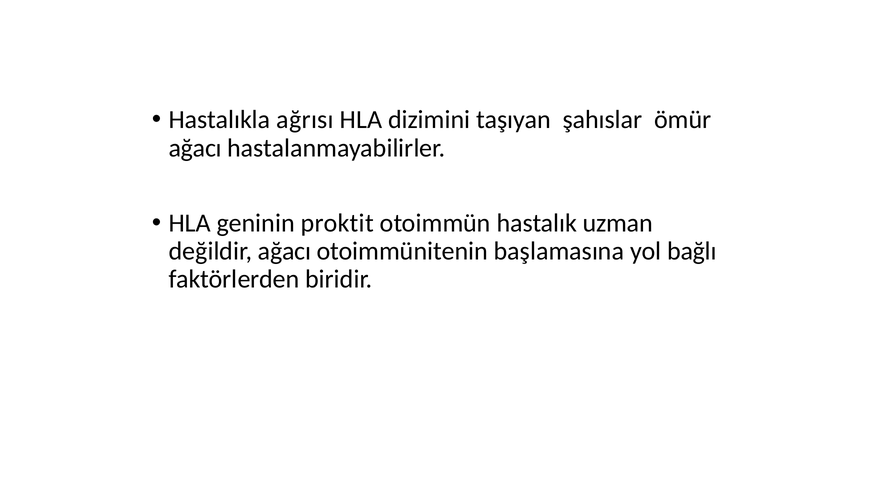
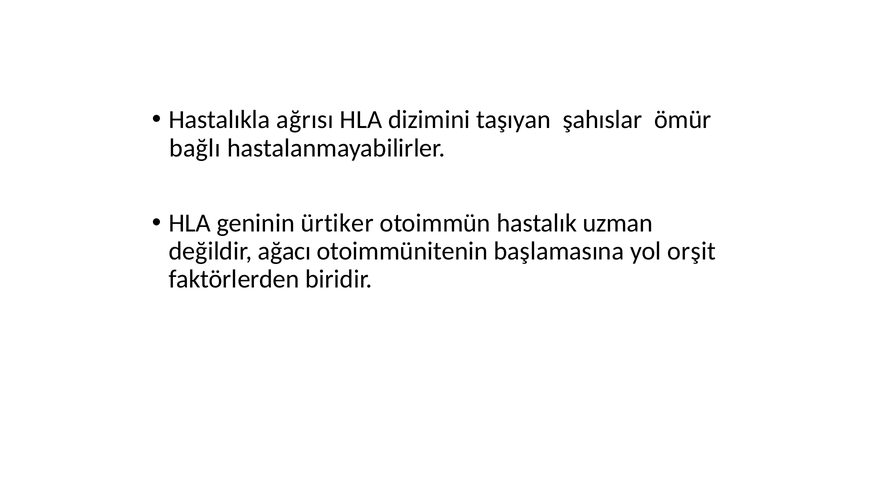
ağacı at (195, 148): ağacı -> bağlı
proktit: proktit -> ürtiker
bağlı: bağlı -> orşit
